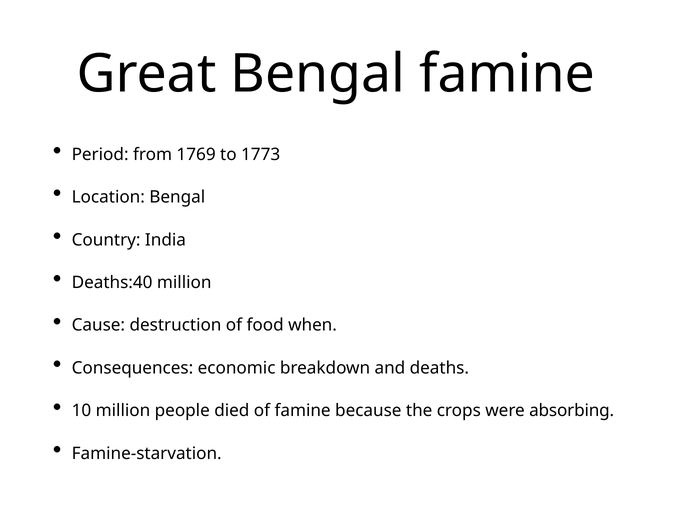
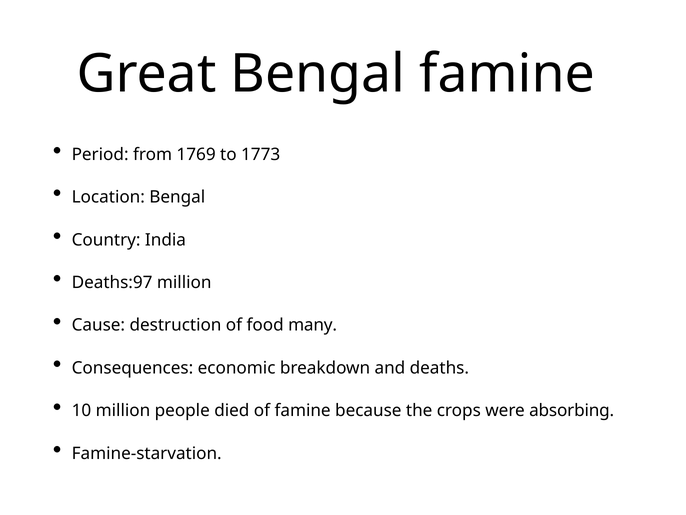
Deaths:40: Deaths:40 -> Deaths:97
when: when -> many
